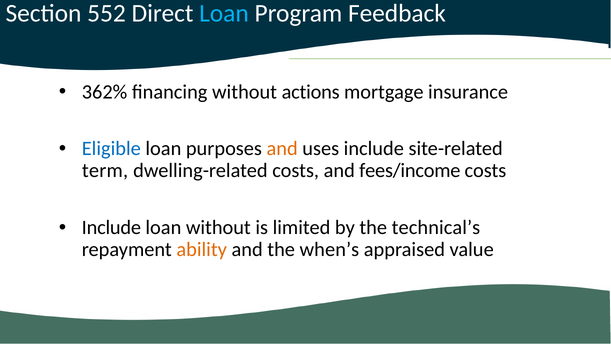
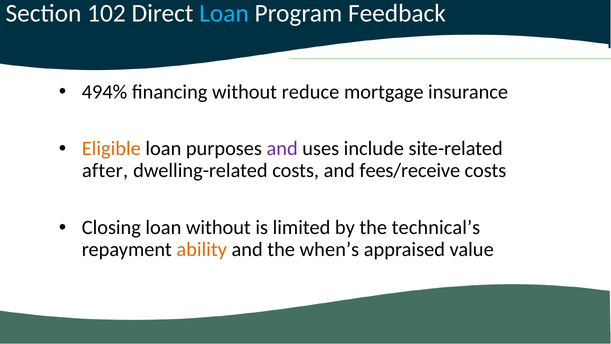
552: 552 -> 102
362%: 362% -> 494%
actions: actions -> reduce
Eligible colour: blue -> orange
and at (282, 149) colour: orange -> purple
term: term -> after
fees/income: fees/income -> fees/receive
Include at (111, 227): Include -> Closing
